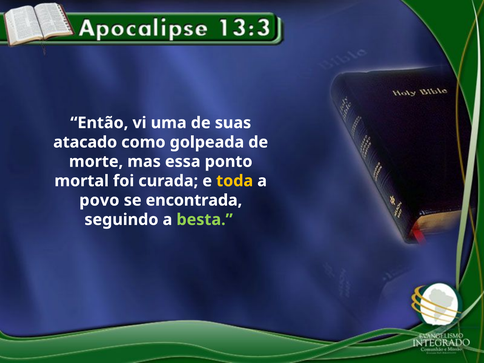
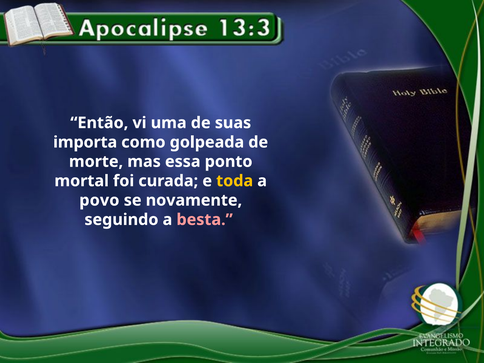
atacado: atacado -> importa
encontrada: encontrada -> novamente
besta colour: light green -> pink
